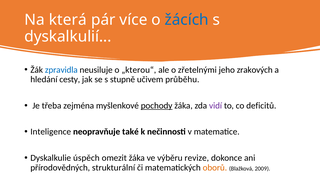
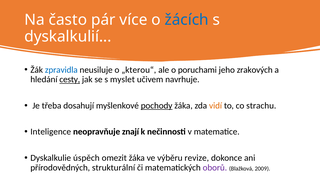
která: která -> často
zřetelnými: zřetelnými -> poruchami
cesty underline: none -> present
stupně: stupně -> myslet
průběhu: průběhu -> navrhuje
zejména: zejména -> dosahují
vidí colour: purple -> orange
deficitů: deficitů -> strachu
také: také -> znají
oborů colour: orange -> purple
